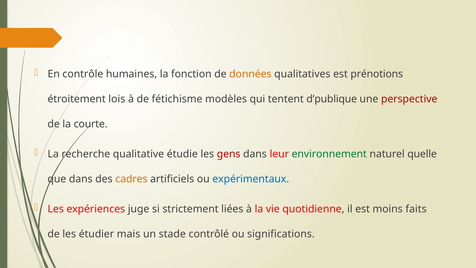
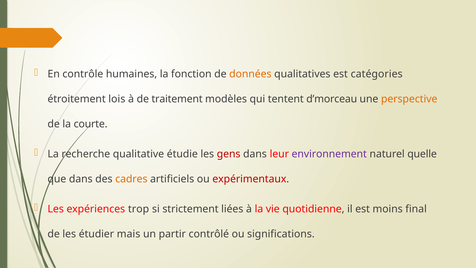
prénotions: prénotions -> catégories
fétichisme: fétichisme -> traitement
d’publique: d’publique -> d’morceau
perspective colour: red -> orange
environnement colour: green -> purple
expérimentaux colour: blue -> red
juge: juge -> trop
faits: faits -> final
stade: stade -> partir
